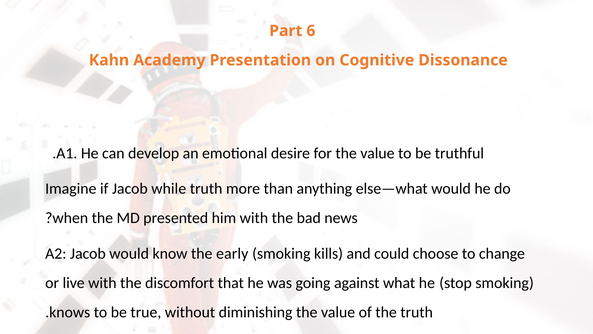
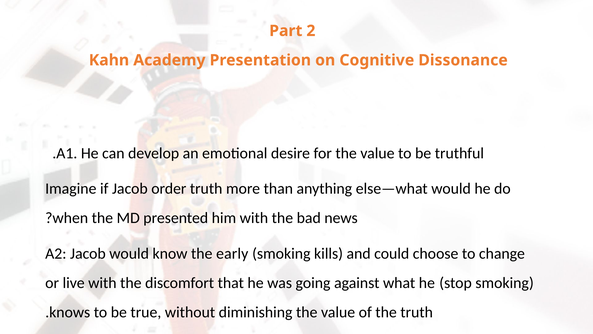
6: 6 -> 2
while: while -> order
